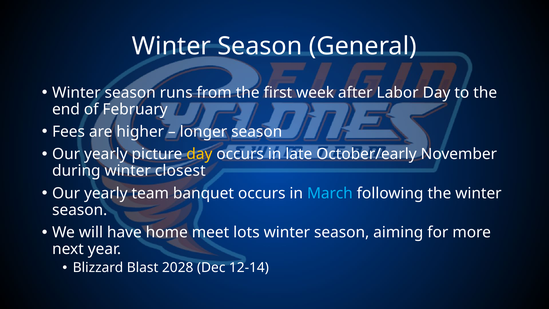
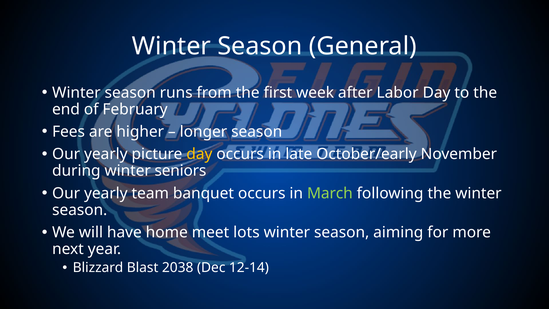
closest: closest -> seniors
March colour: light blue -> light green
2028: 2028 -> 2038
